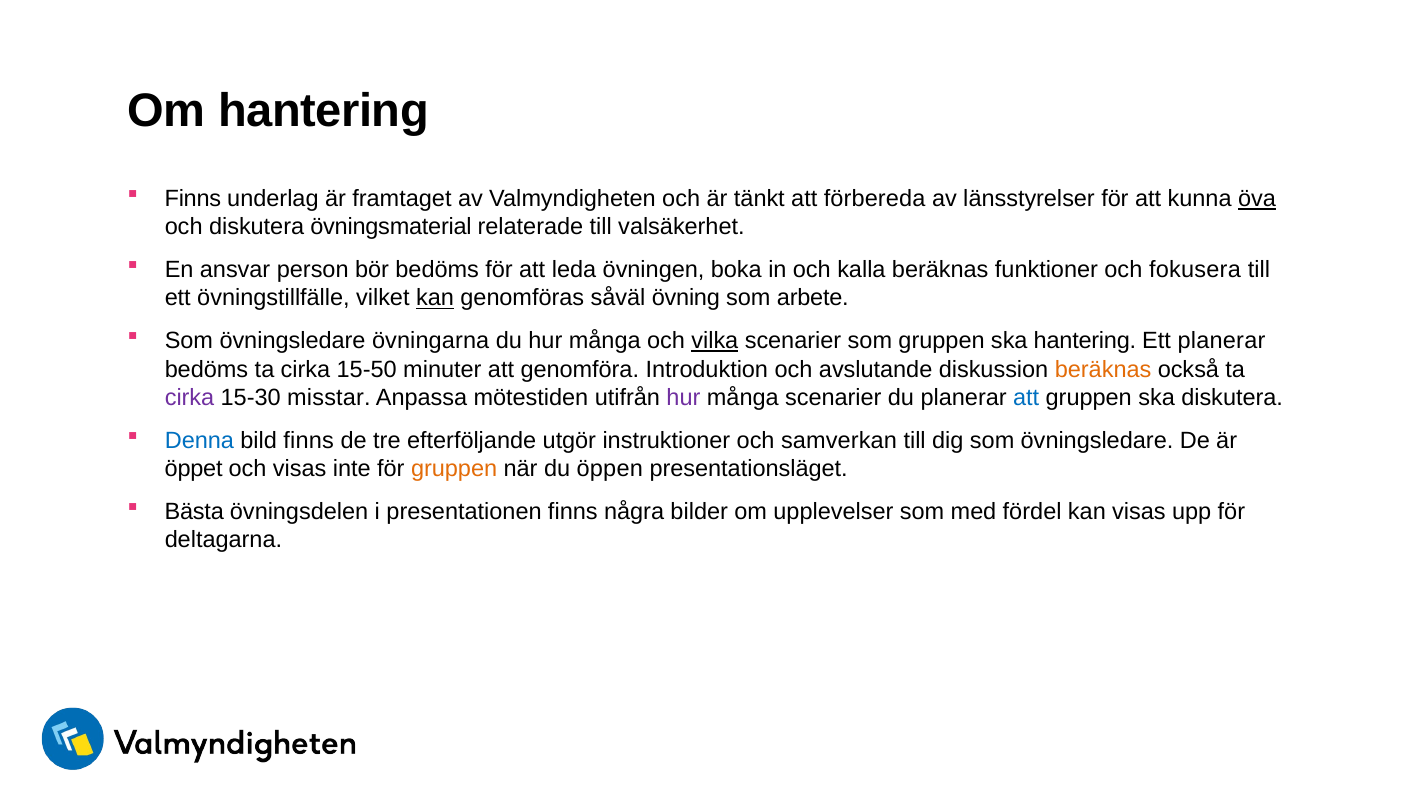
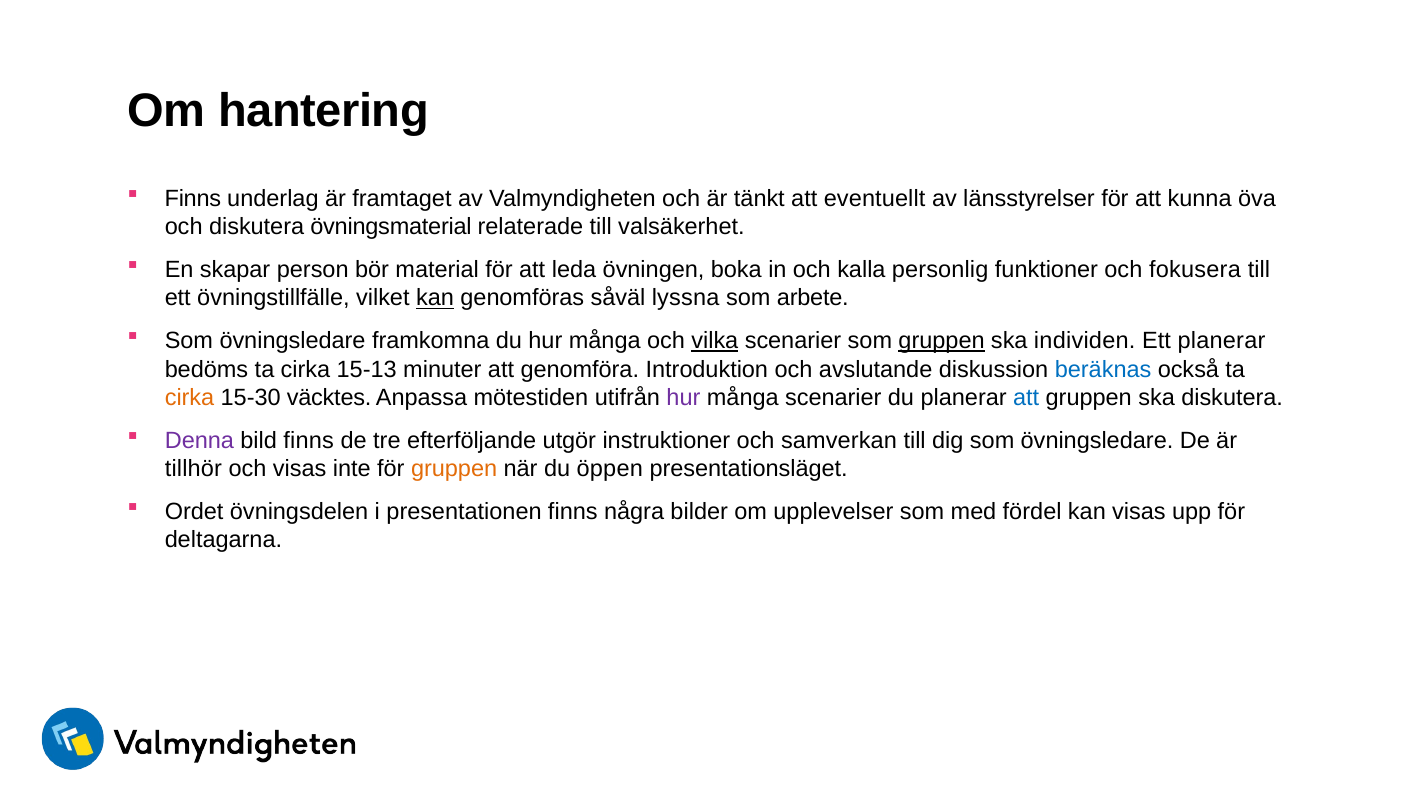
förbereda: förbereda -> eventuellt
öva underline: present -> none
ansvar: ansvar -> skapar
bör bedöms: bedöms -> material
kalla beräknas: beräknas -> personlig
övning: övning -> lyssna
övningarna: övningarna -> framkomna
gruppen at (942, 341) underline: none -> present
ska hantering: hantering -> individen
15-50: 15-50 -> 15-13
beräknas at (1103, 369) colour: orange -> blue
cirka at (190, 398) colour: purple -> orange
misstar: misstar -> väcktes
Denna colour: blue -> purple
öppet: öppet -> tillhör
Bästa: Bästa -> Ordet
